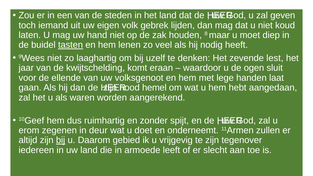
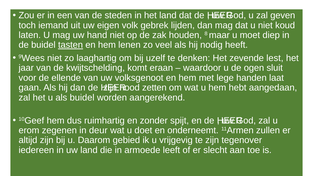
hemel: hemel -> zetten
als waren: waren -> buidel
bij at (61, 140) underline: present -> none
